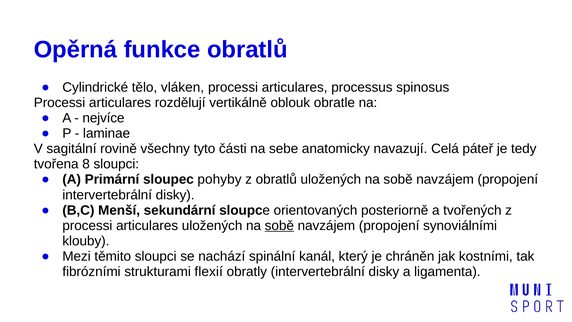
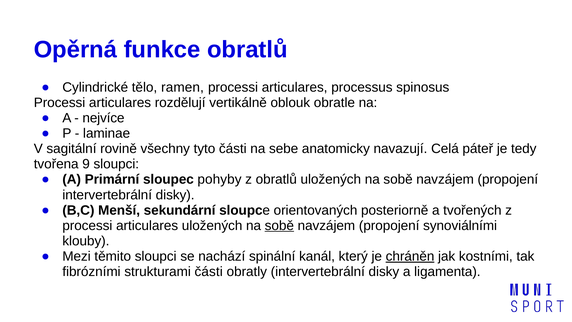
vláken: vláken -> ramen
8: 8 -> 9
chráněn underline: none -> present
strukturami flexií: flexií -> části
